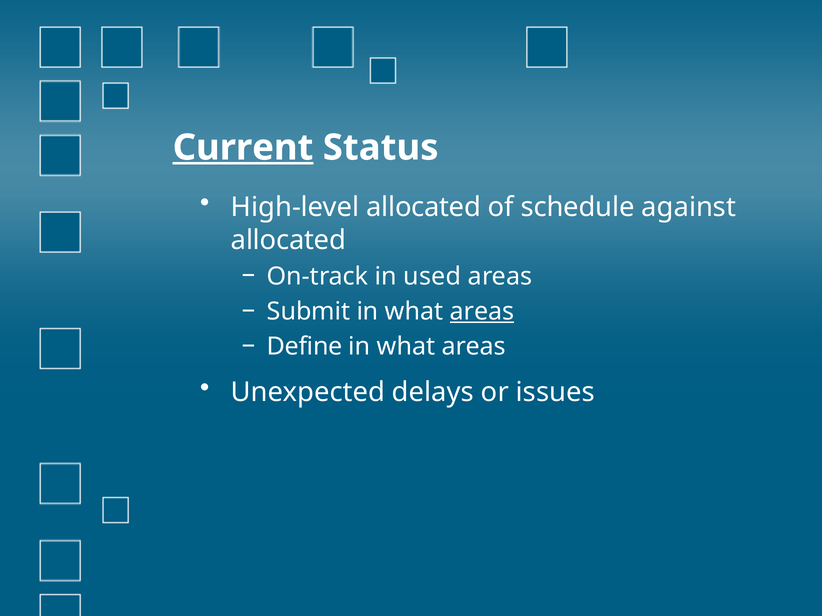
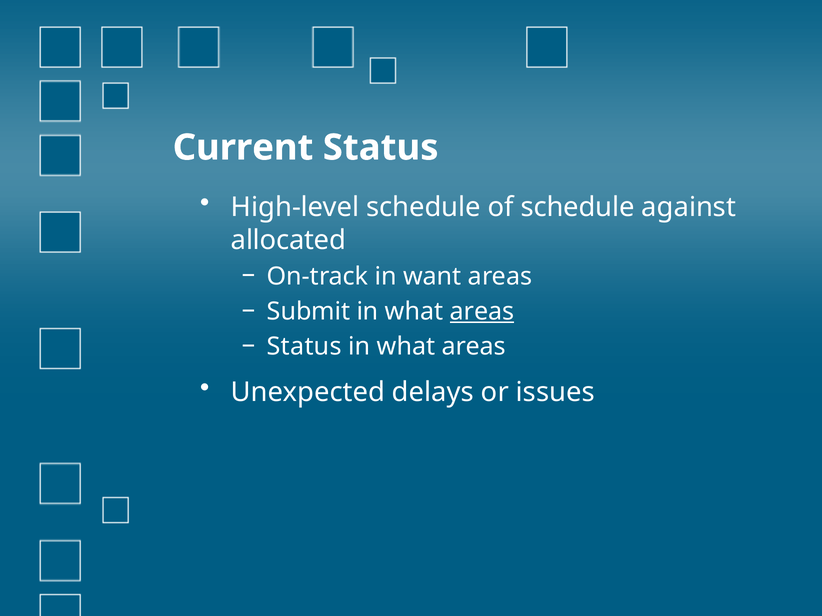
Current underline: present -> none
High-level allocated: allocated -> schedule
used: used -> want
Define at (305, 347): Define -> Status
